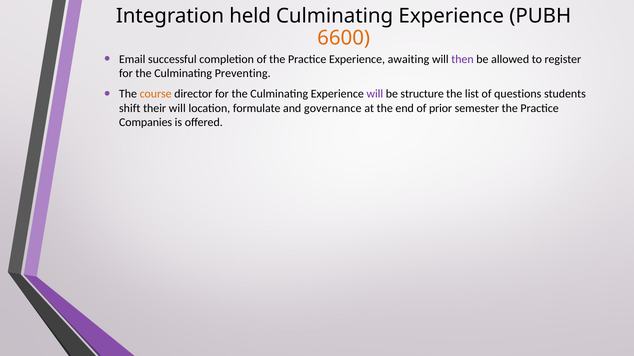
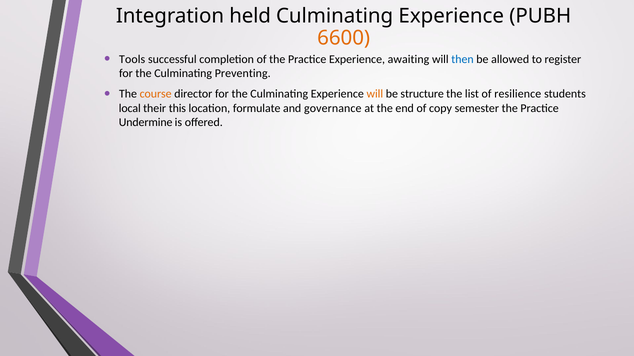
Email: Email -> Tools
then colour: purple -> blue
will at (375, 94) colour: purple -> orange
questions: questions -> resilience
shift: shift -> local
their will: will -> this
prior: prior -> copy
Companies: Companies -> Undermine
